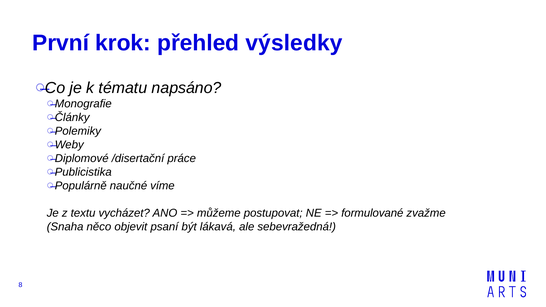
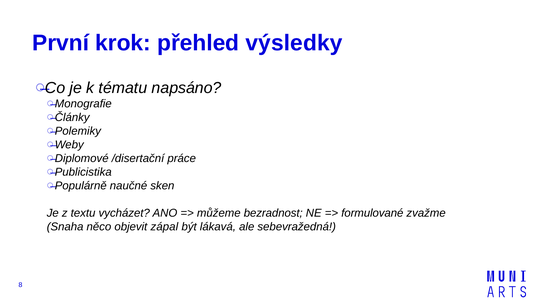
víme: víme -> sken
postupovat: postupovat -> bezradnost
psaní: psaní -> zápal
